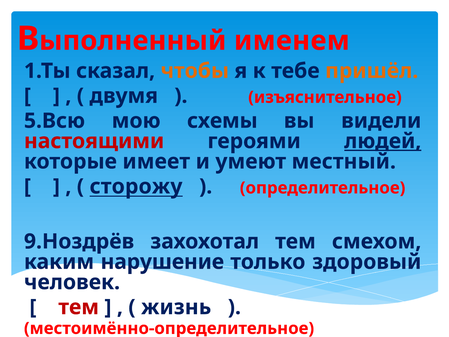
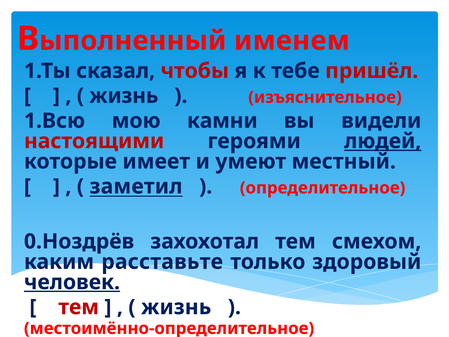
чтобы colour: orange -> red
пришёл colour: orange -> red
двумя at (124, 96): двумя -> жизнь
5.Всю: 5.Всю -> 1.Всю
схемы: схемы -> камни
сторожу: сторожу -> заметил
9.Ноздрёв: 9.Ноздрёв -> 0.Ноздрёв
нарушение: нарушение -> расставьте
человек underline: none -> present
